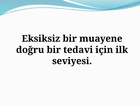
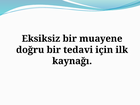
seviyesi: seviyesi -> kaynağı
